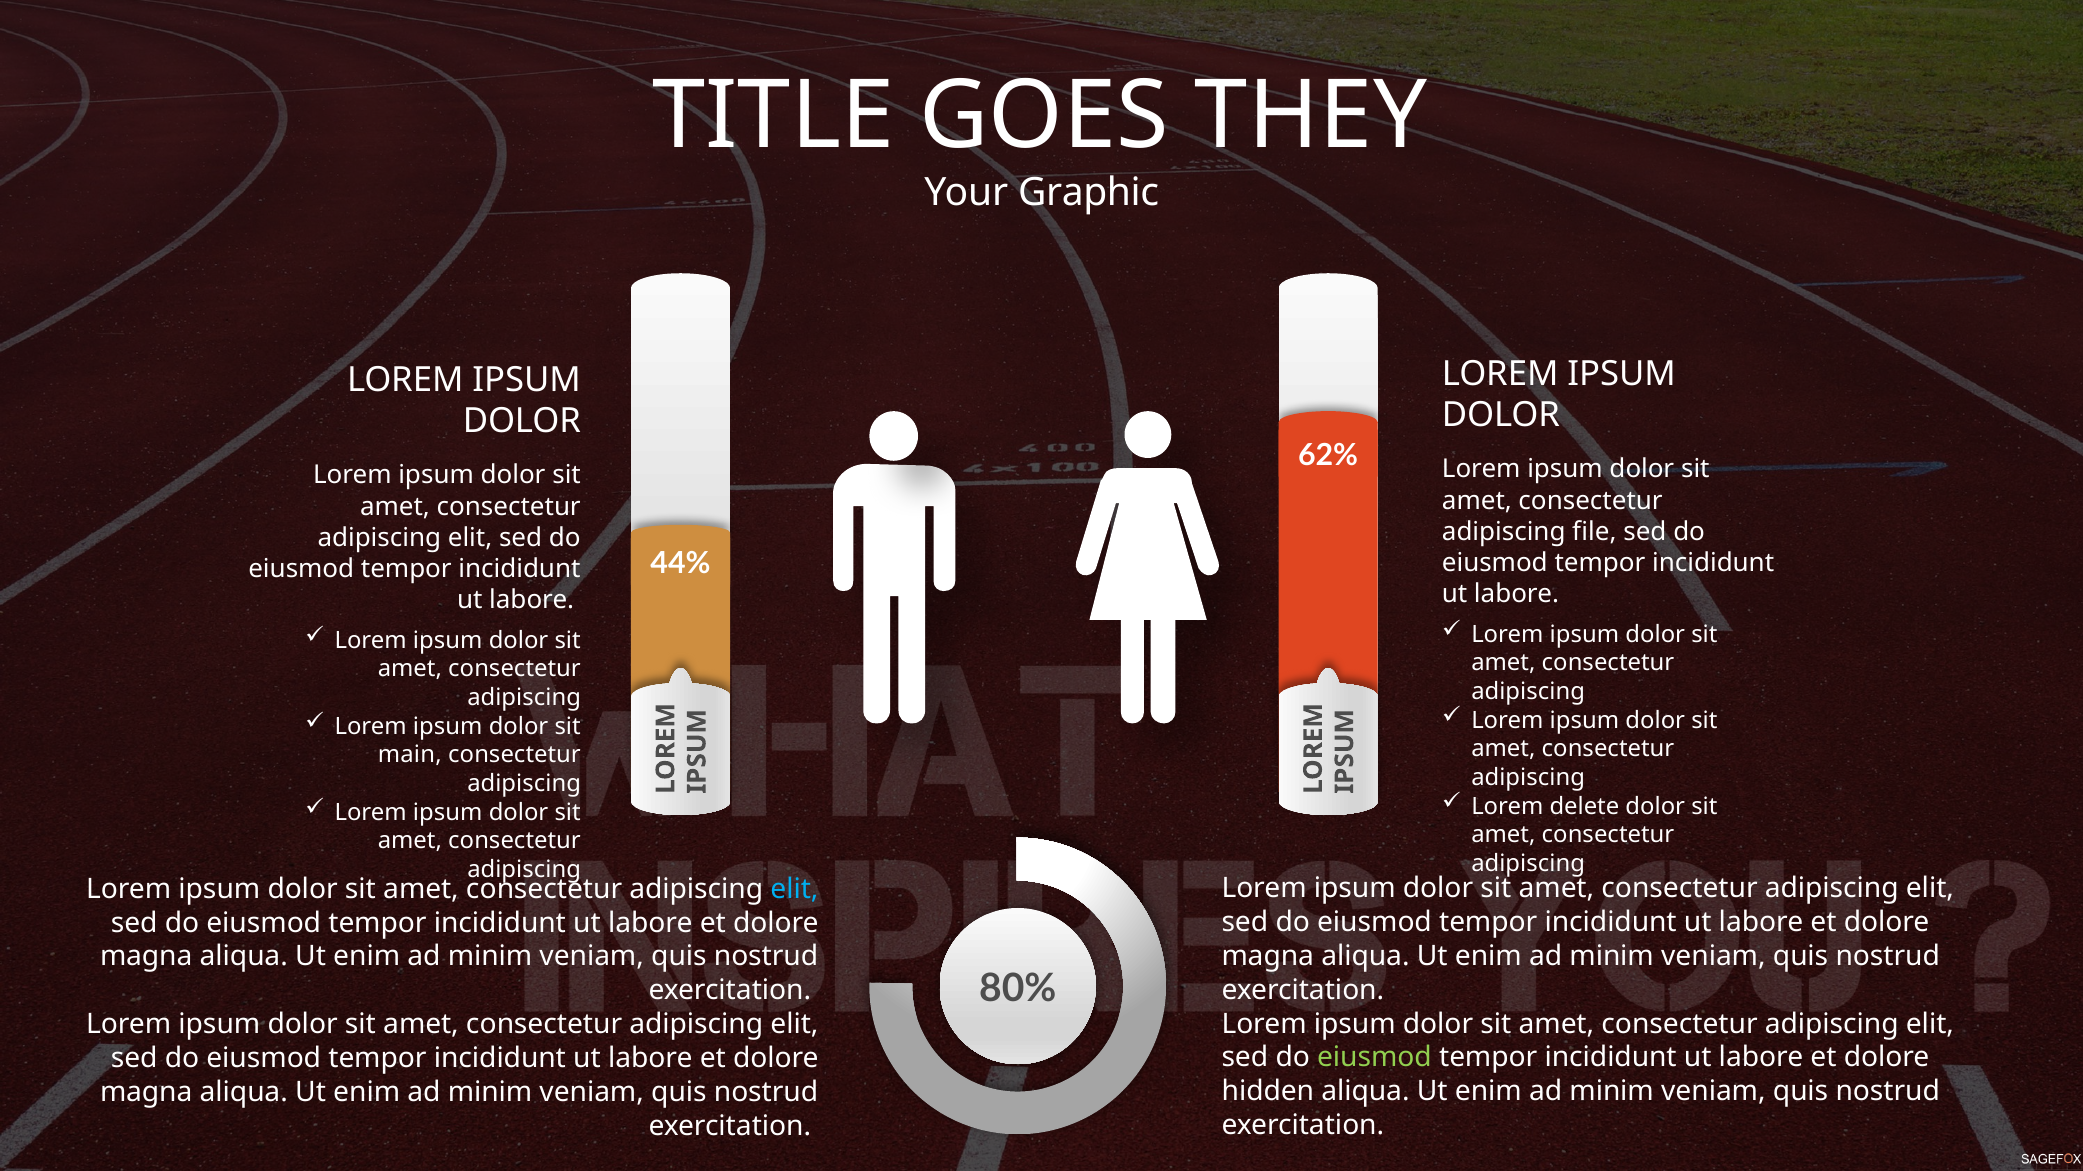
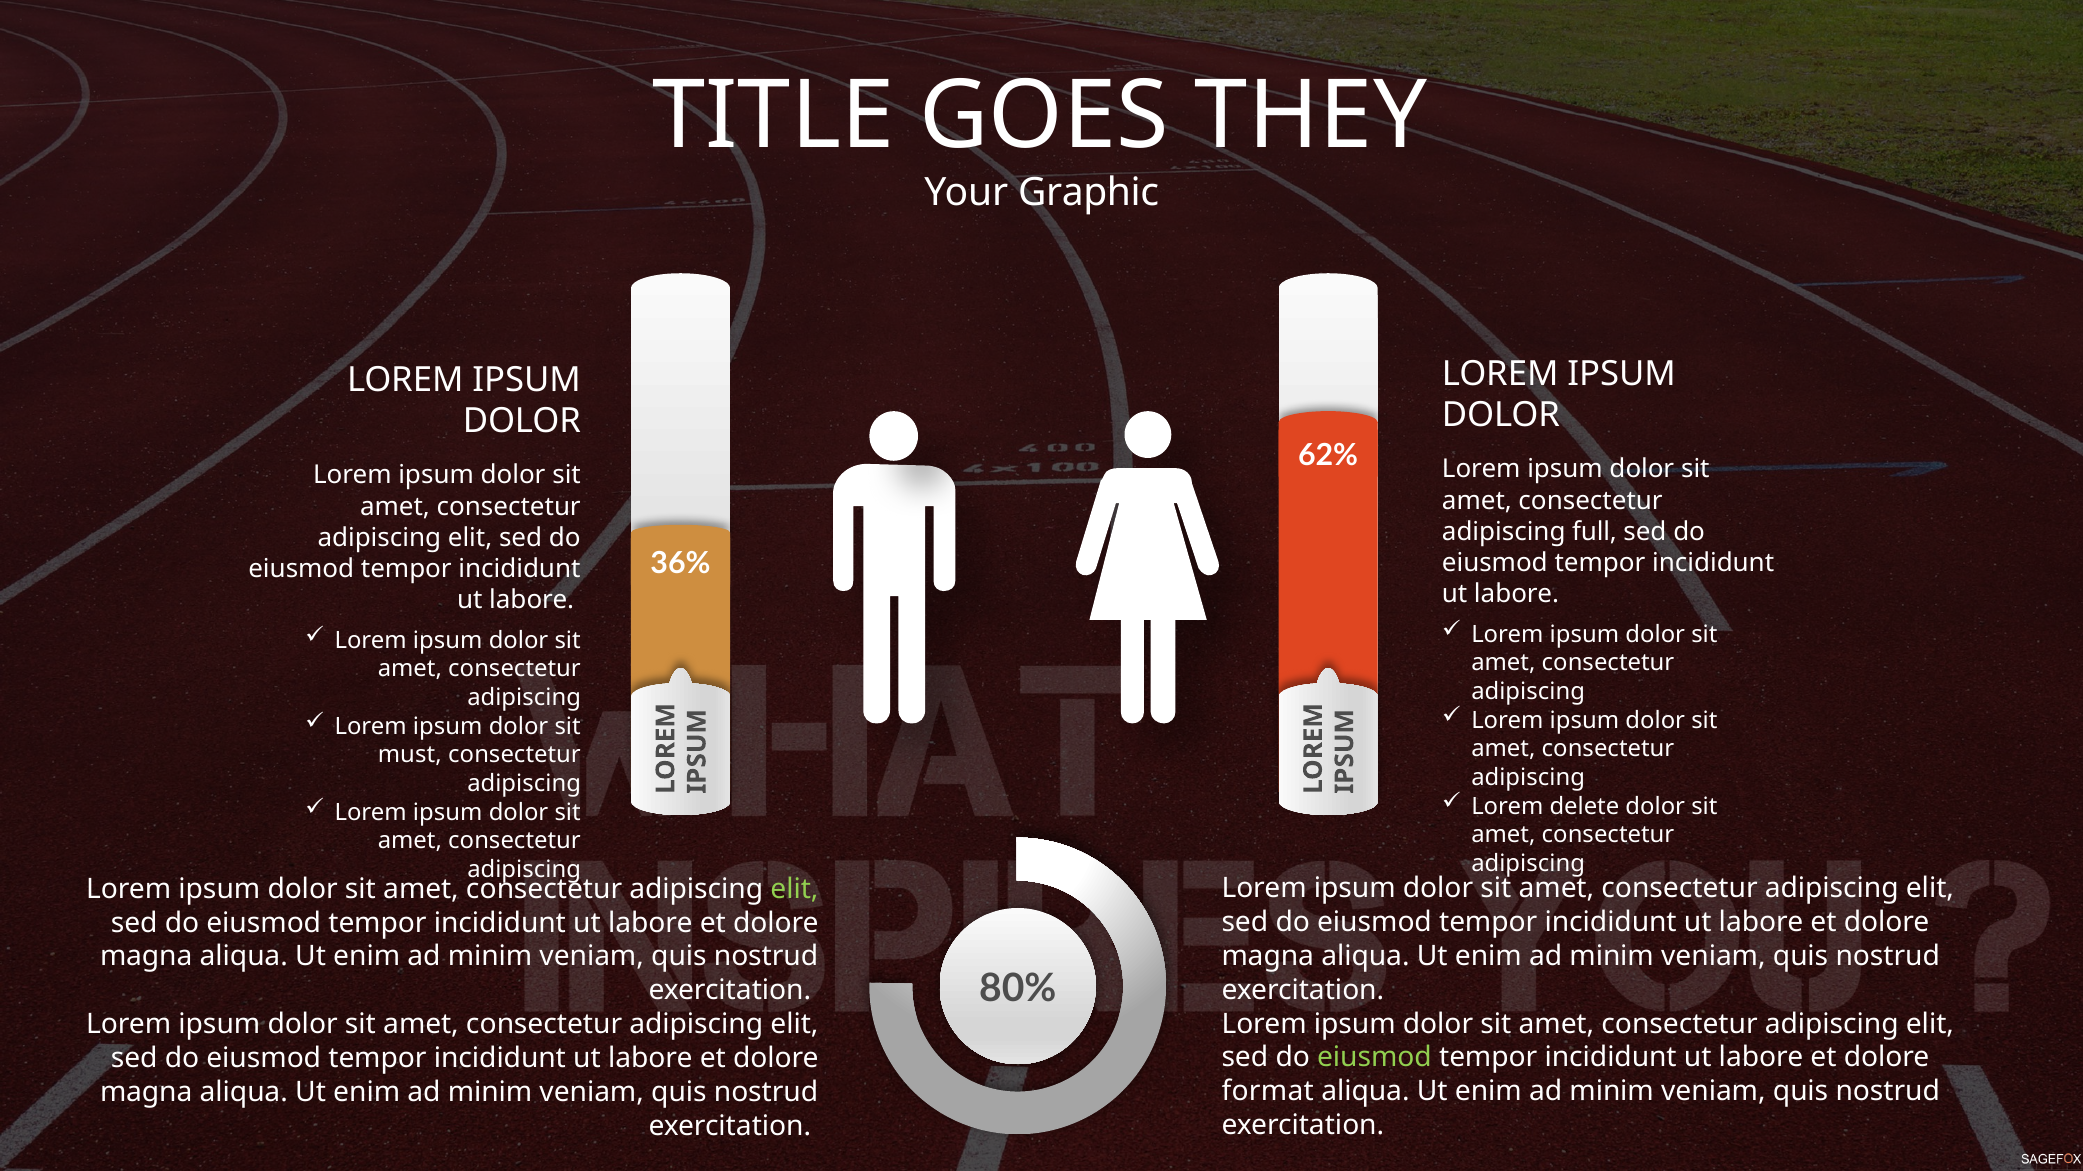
file: file -> full
44%: 44% -> 36%
main: main -> must
elit at (794, 889) colour: light blue -> light green
hidden: hidden -> format
